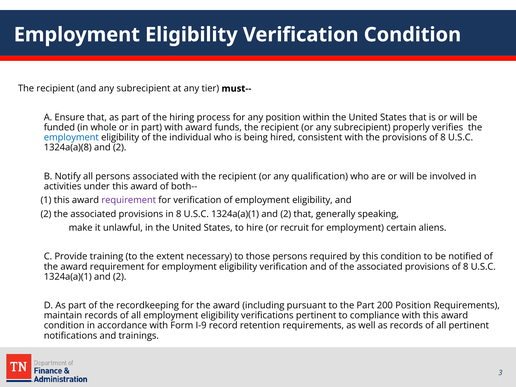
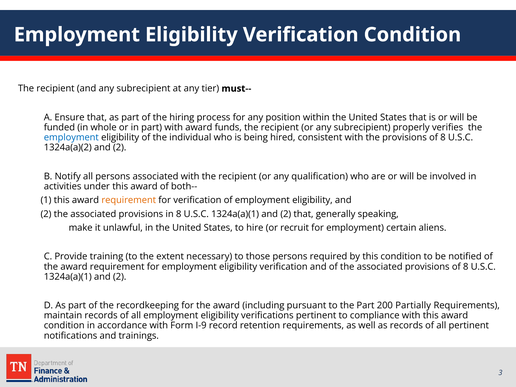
1324a(a)(8: 1324a(a)(8 -> 1324a(a)(2
requirement at (129, 200) colour: purple -> orange
200 Position: Position -> Partially
